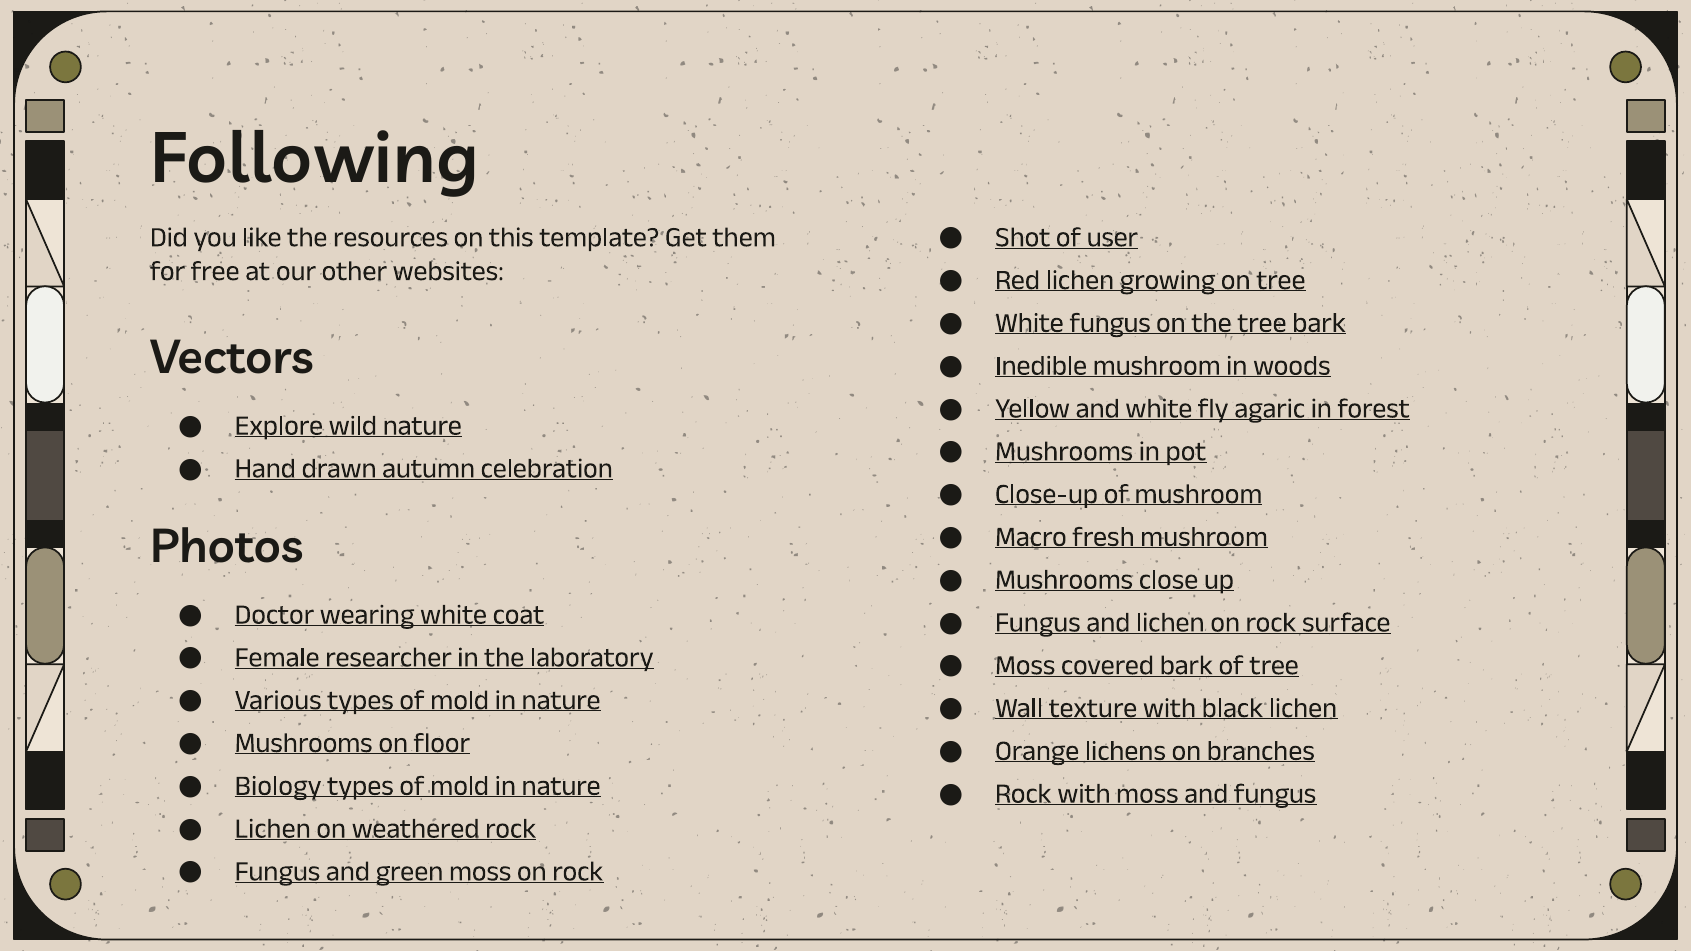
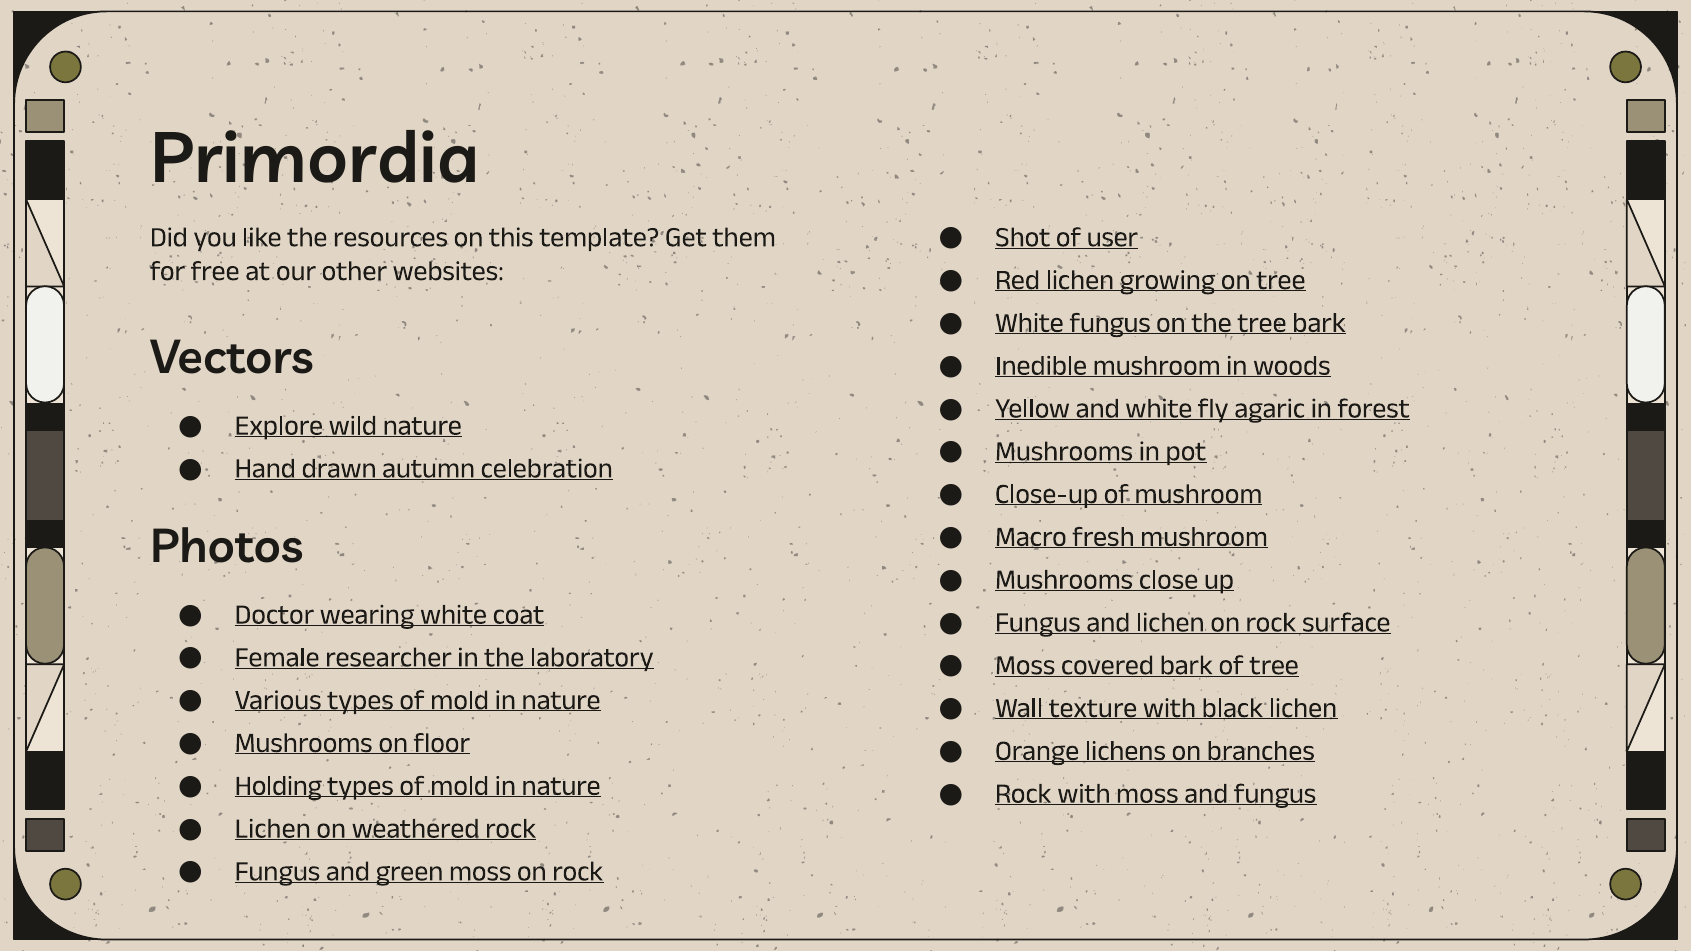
Following: Following -> Primordia
Biology: Biology -> Holding
